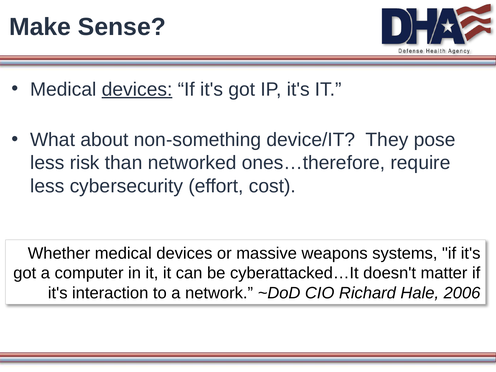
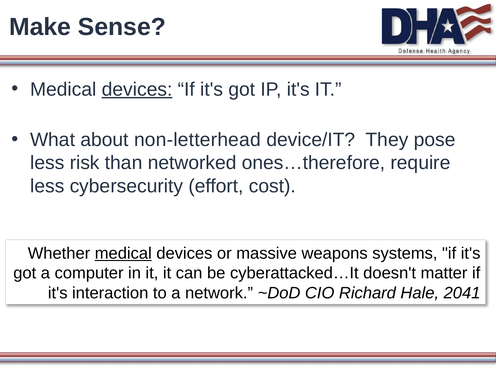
non-something: non-something -> non-letterhead
medical at (123, 253) underline: none -> present
2006: 2006 -> 2041
